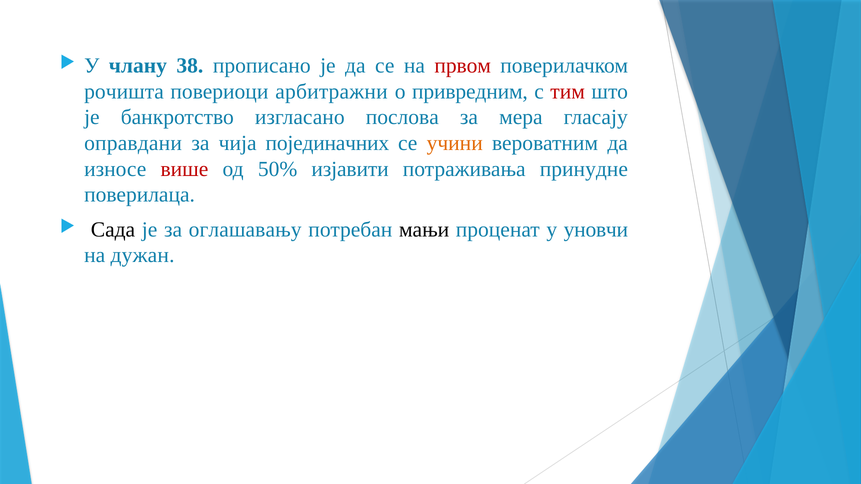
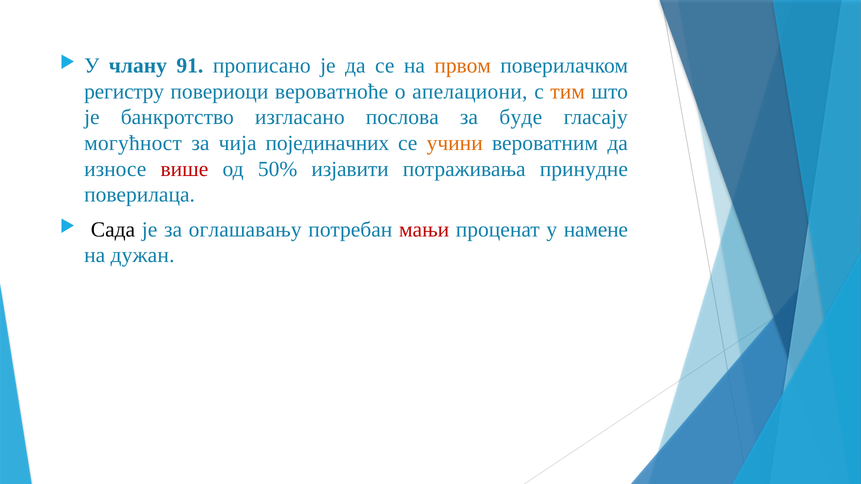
38: 38 -> 91
првом colour: red -> orange
рочишта: рочишта -> регистру
арбитражни: арбитражни -> вероватноће
привредним: привредним -> апелациони
тим colour: red -> orange
мера: мера -> буде
оправдани: оправдани -> могућност
мањи colour: black -> red
уновчи: уновчи -> намене
